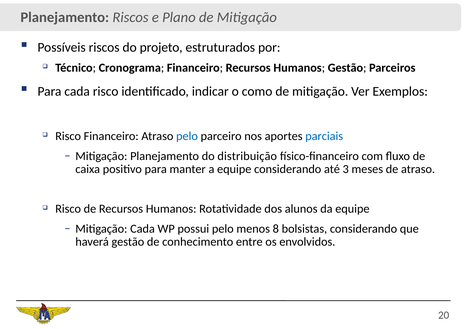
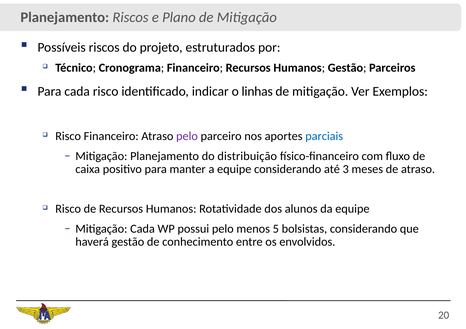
como: como -> linhas
pelo at (187, 136) colour: blue -> purple
8: 8 -> 5
